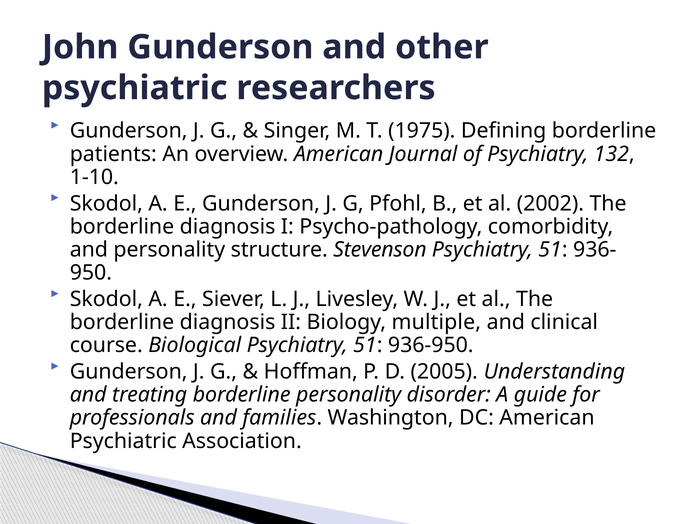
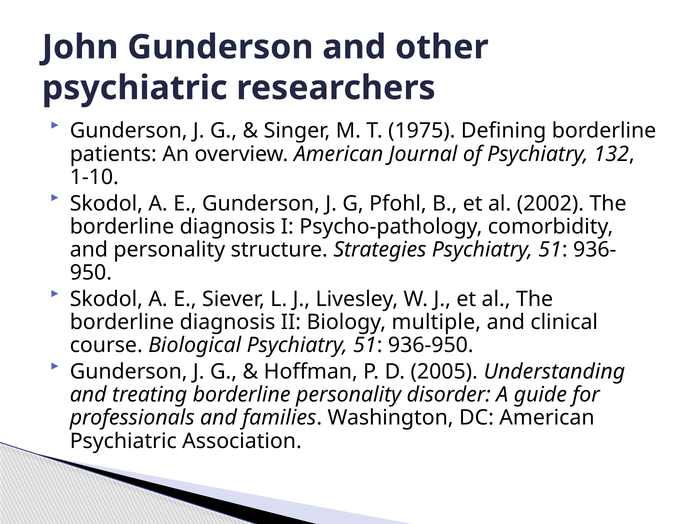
Stevenson: Stevenson -> Strategies
